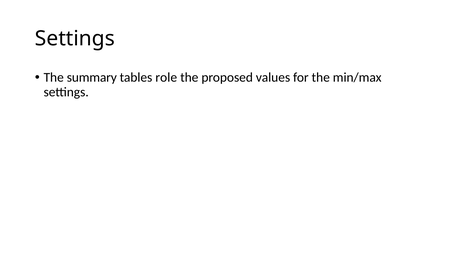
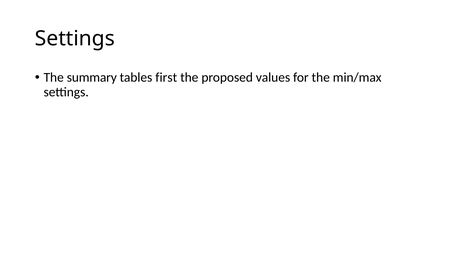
role: role -> first
